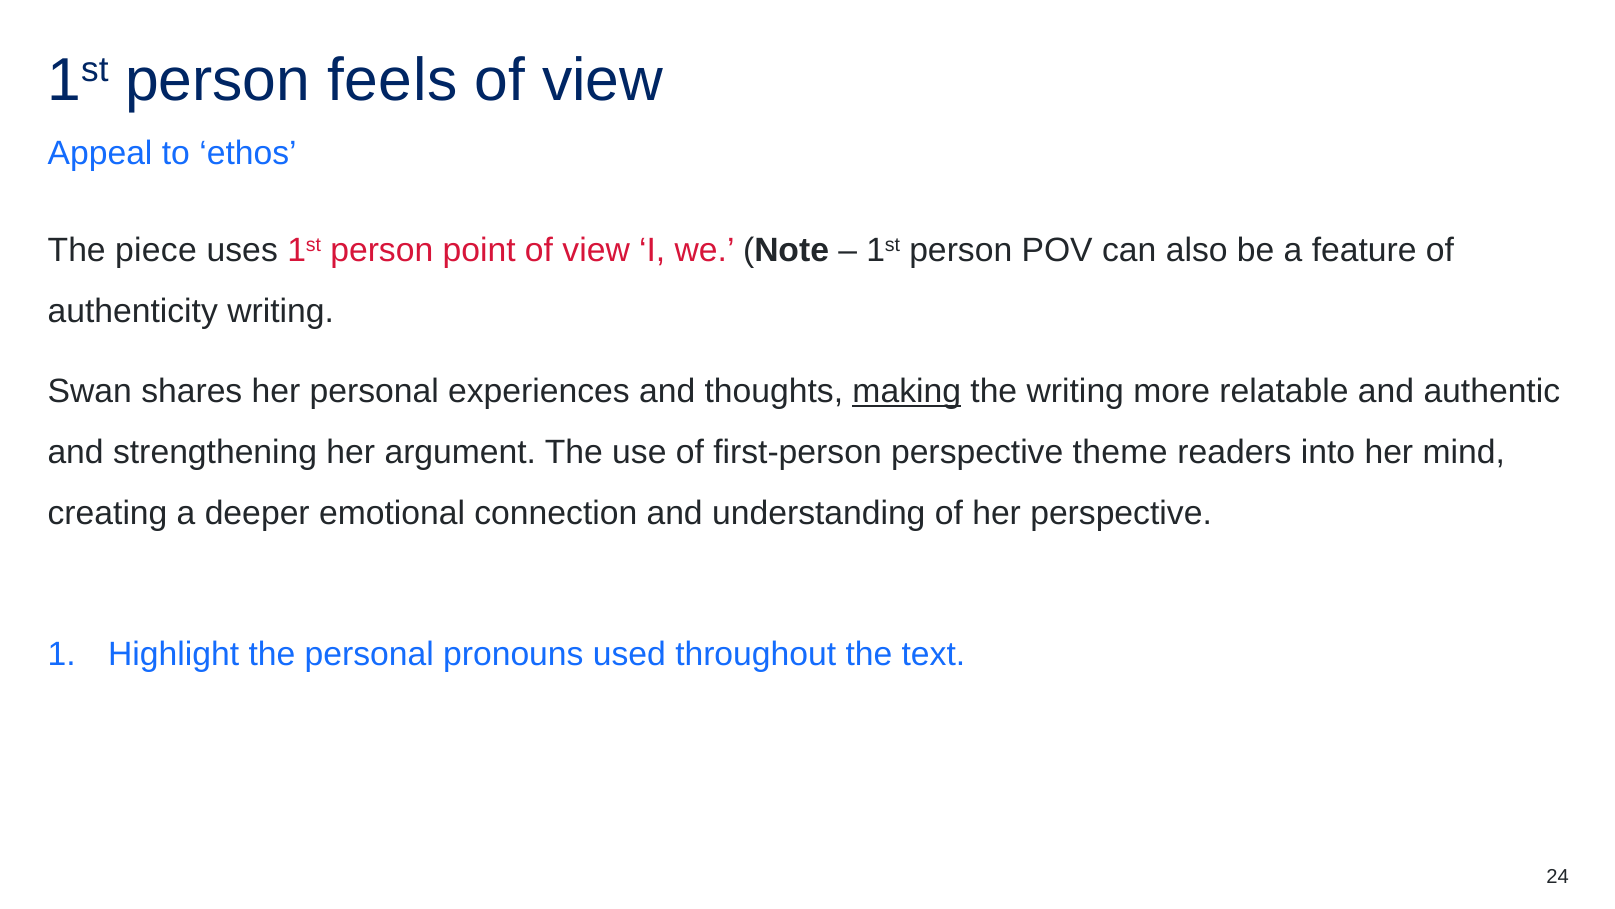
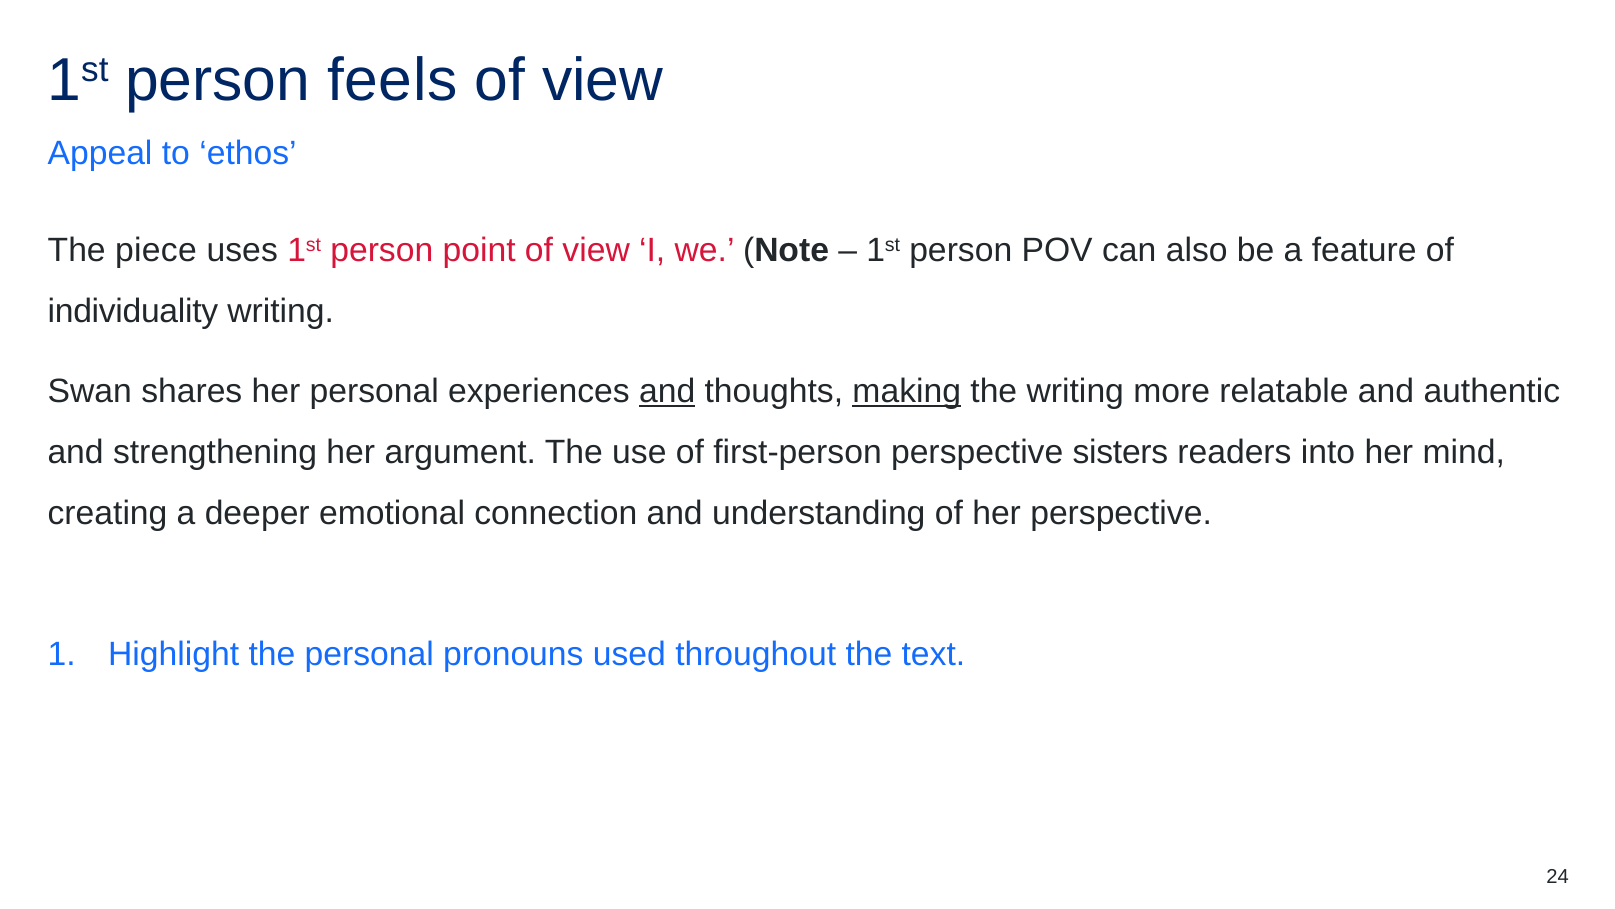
authenticity: authenticity -> individuality
and at (667, 392) underline: none -> present
theme: theme -> sisters
